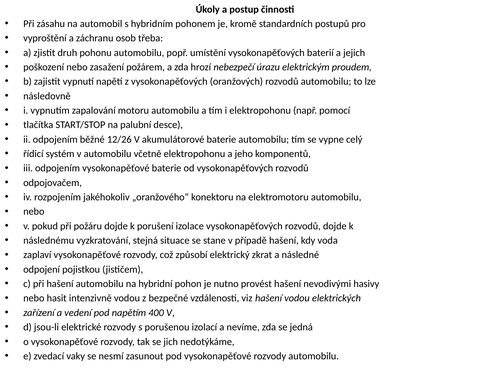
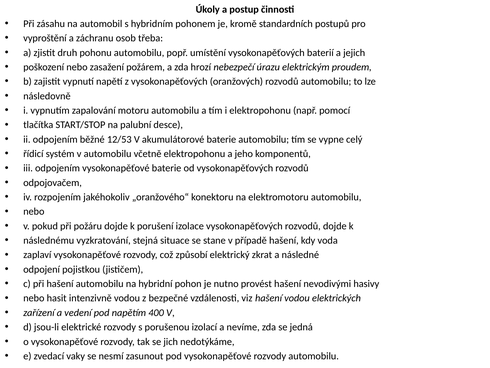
12/26: 12/26 -> 12/53
